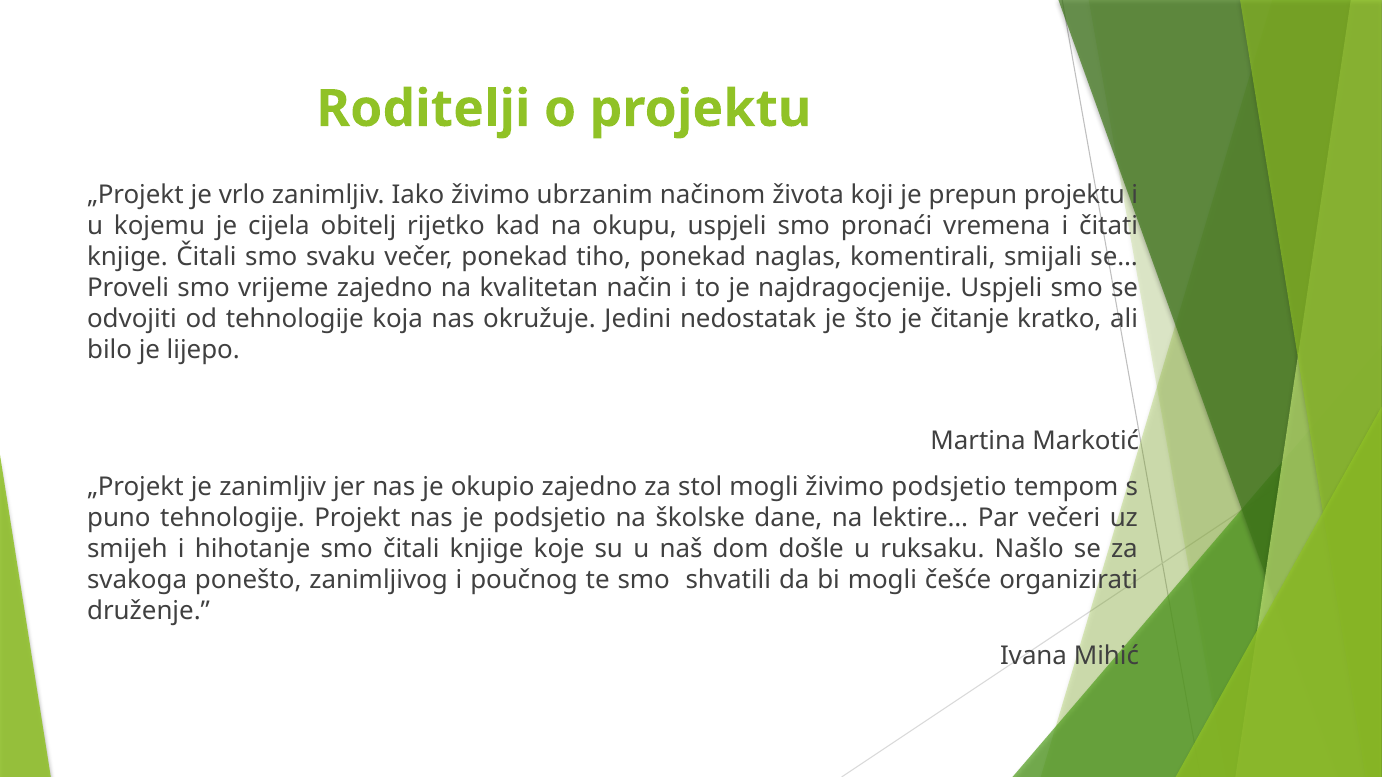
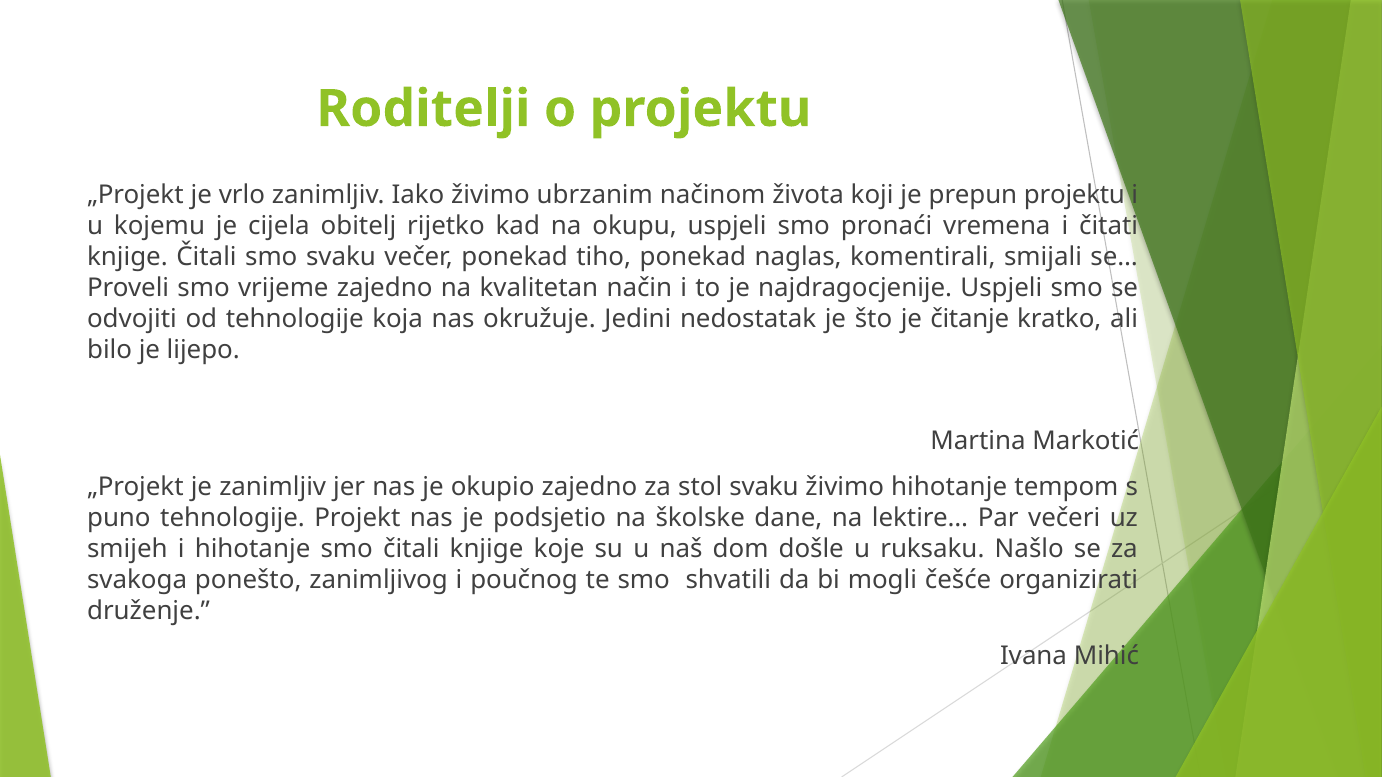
stol mogli: mogli -> svaku
živimo podsjetio: podsjetio -> hihotanje
